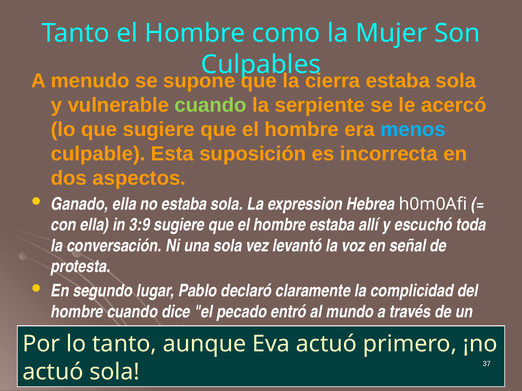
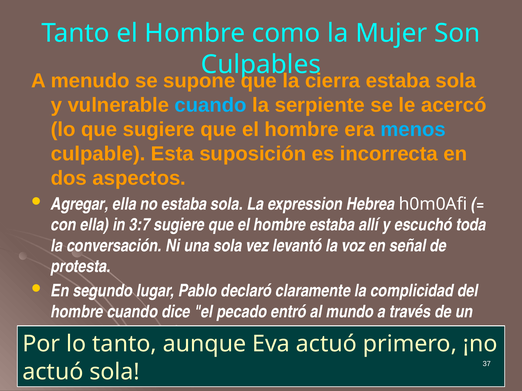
cuando at (211, 105) colour: light green -> light blue
Ganado: Ganado -> Agregar
3:9: 3:9 -> 3:7
